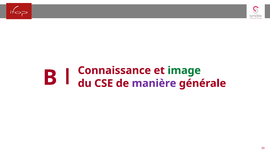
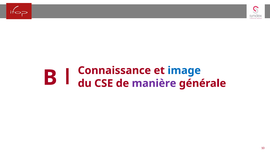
image colour: green -> blue
